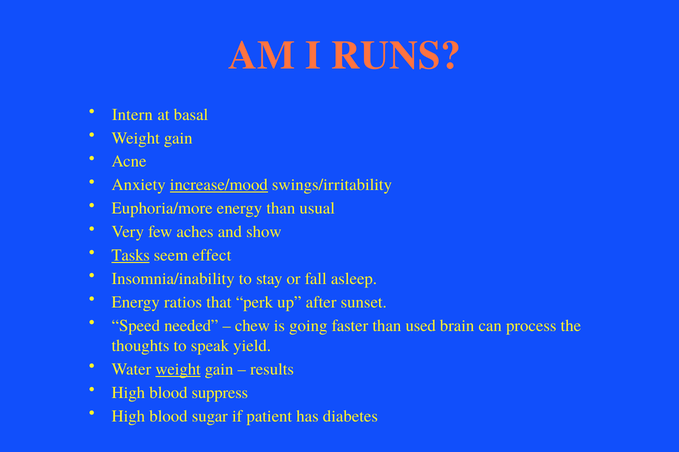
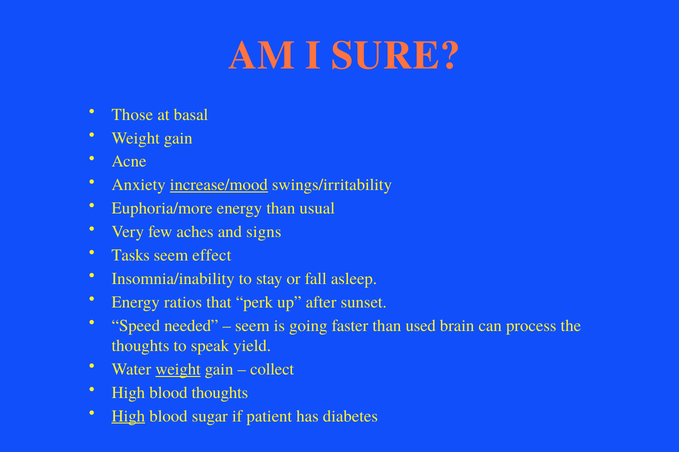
RUNS: RUNS -> SURE
Intern: Intern -> Those
show: show -> signs
Tasks underline: present -> none
chew at (252, 326): chew -> seem
results: results -> collect
blood suppress: suppress -> thoughts
High at (128, 417) underline: none -> present
